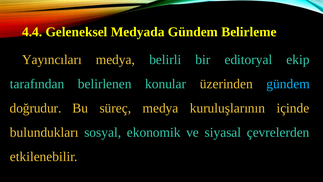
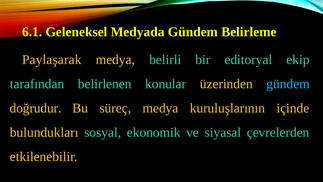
4.4: 4.4 -> 6.1
Yayıncıları: Yayıncıları -> Paylaşarak
